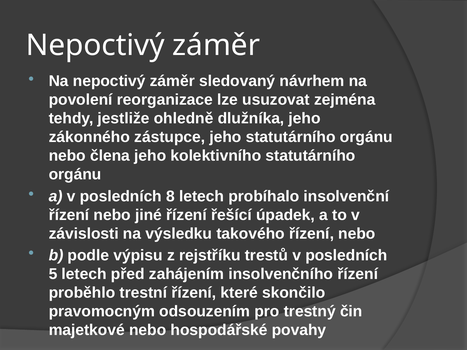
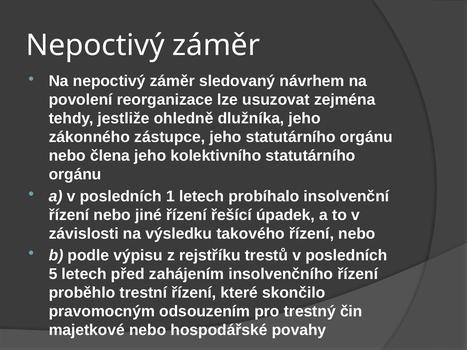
8: 8 -> 1
